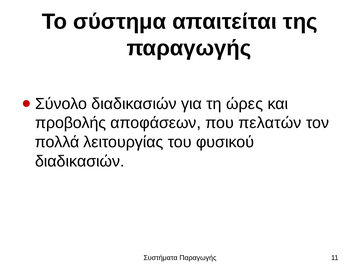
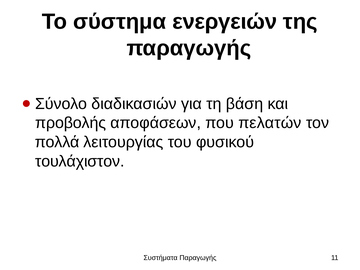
απαιτείται: απαιτείται -> ενεργειών
ώρες: ώρες -> βάση
διαδικασιών at (80, 161): διαδικασιών -> τουλάχιστον
